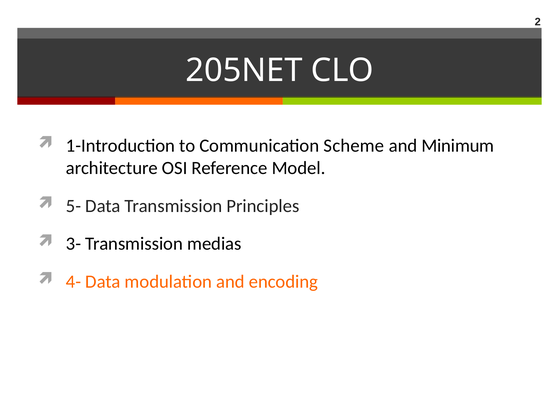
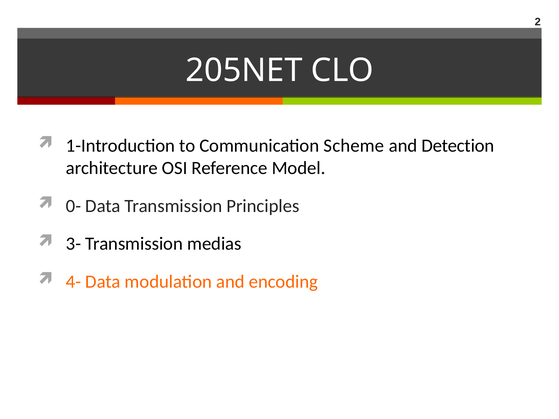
Minimum: Minimum -> Detection
5-: 5- -> 0-
